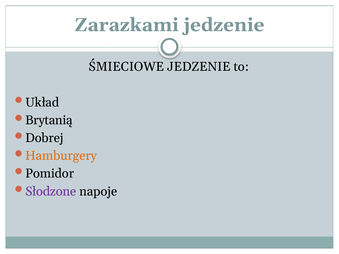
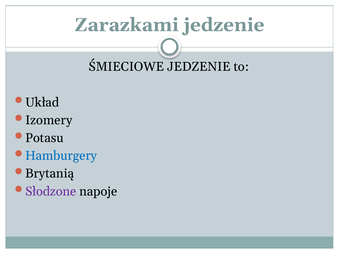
Brytanią: Brytanią -> Izomery
Dobrej: Dobrej -> Potasu
Hamburgery colour: orange -> blue
Pomidor: Pomidor -> Brytanią
